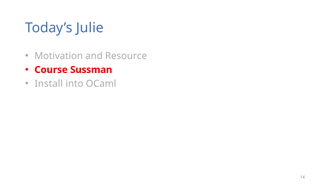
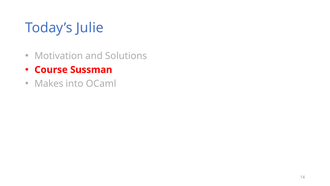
Resource: Resource -> Solutions
Install: Install -> Makes
